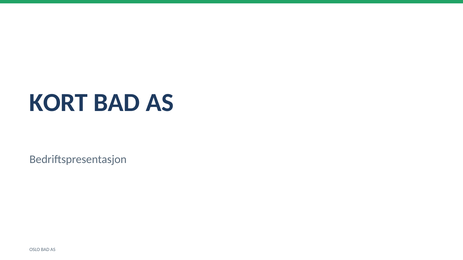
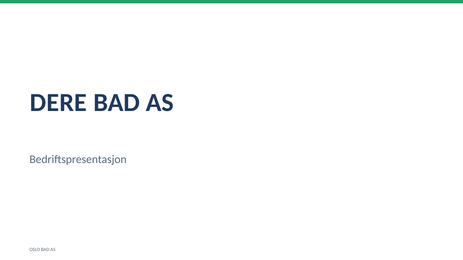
KORT: KORT -> DERE
